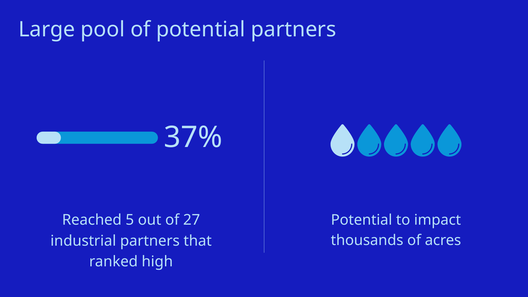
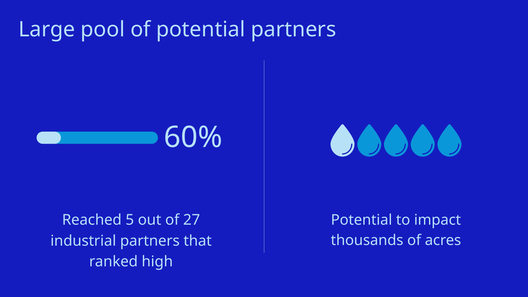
37%: 37% -> 60%
